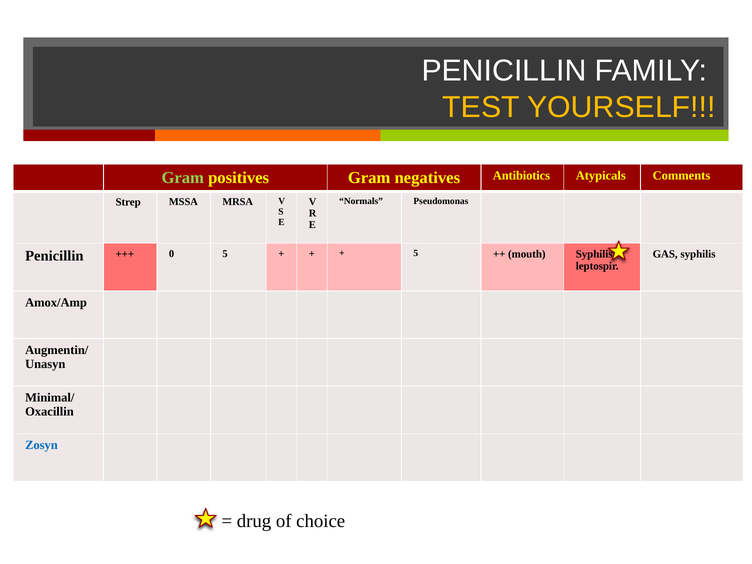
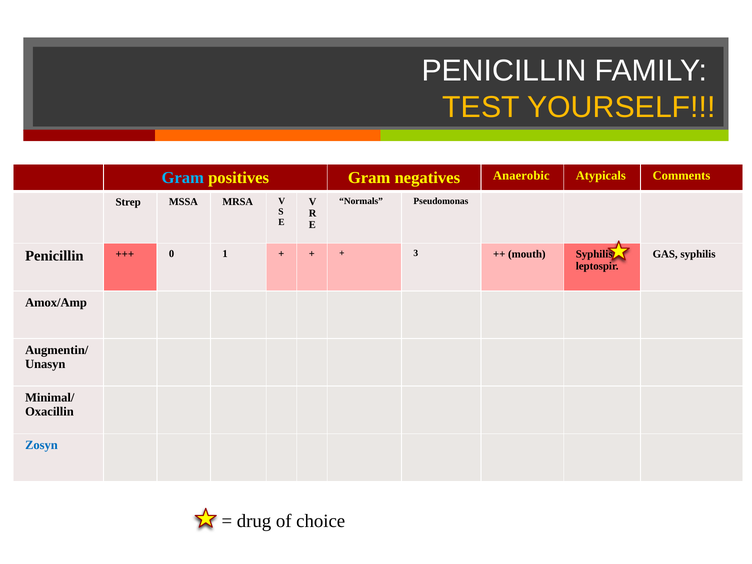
Gram at (183, 178) colour: light green -> light blue
Antibiotics: Antibiotics -> Anaerobic
0 5: 5 -> 1
5 at (416, 253): 5 -> 3
